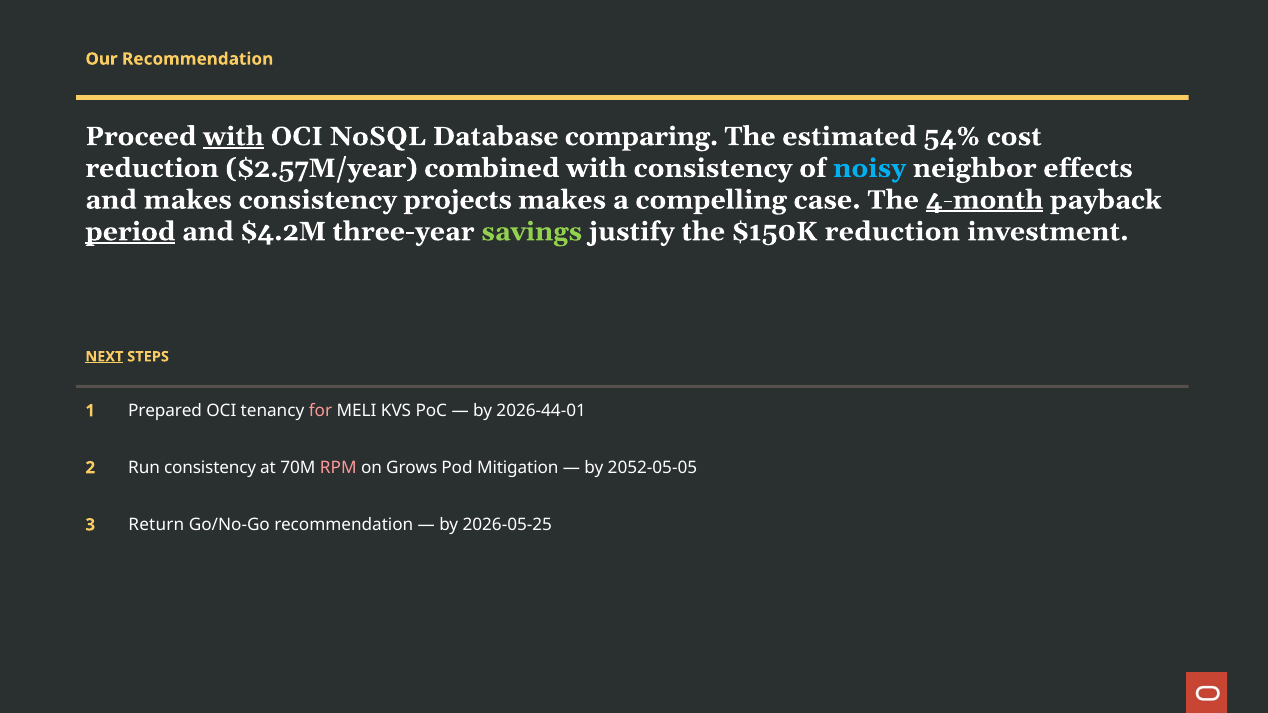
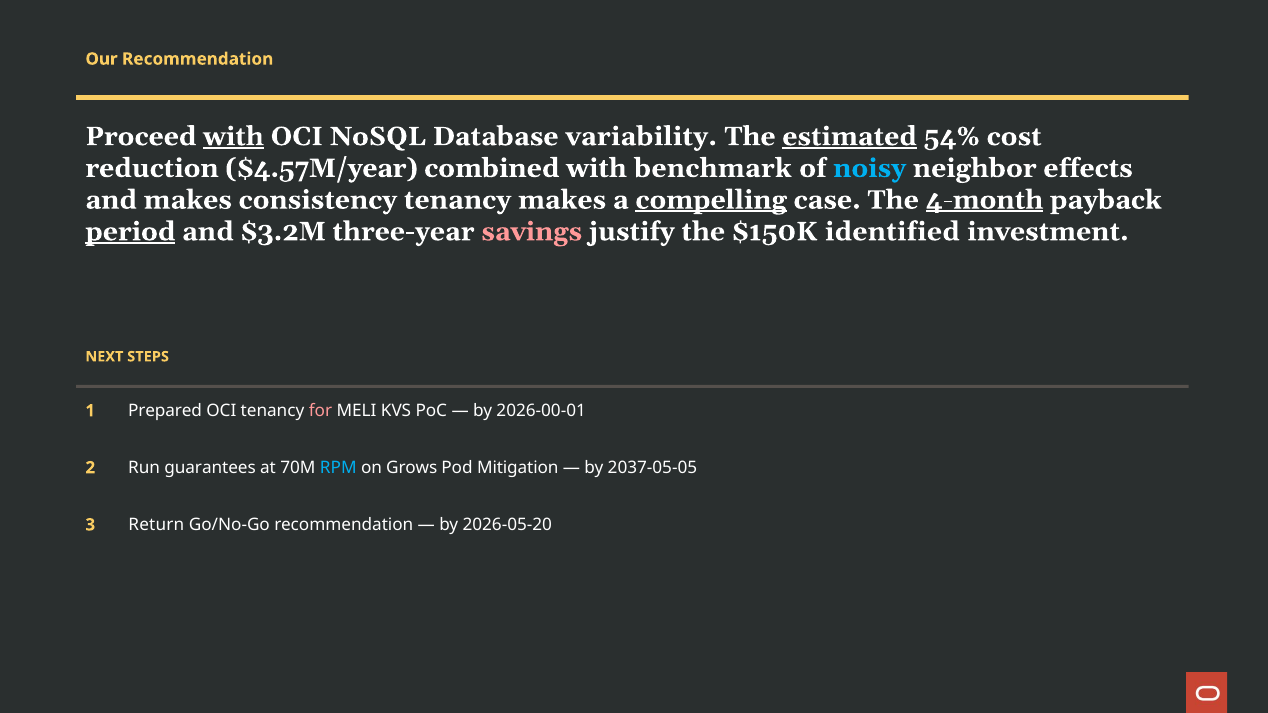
comparing: comparing -> variability
estimated underline: none -> present
$2.57M/year: $2.57M/year -> $4.57M/year
with consistency: consistency -> benchmark
consistency projects: projects -> tenancy
compelling underline: none -> present
$4.2M: $4.2M -> $3.2M
savings colour: light green -> pink
$150K reduction: reduction -> identified
NEXT underline: present -> none
2026-44-01: 2026-44-01 -> 2026-00-01
Run consistency: consistency -> guarantees
RPM colour: pink -> light blue
2052-05-05: 2052-05-05 -> 2037-05-05
2026-05-25: 2026-05-25 -> 2026-05-20
